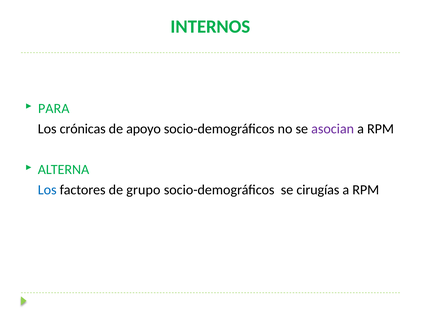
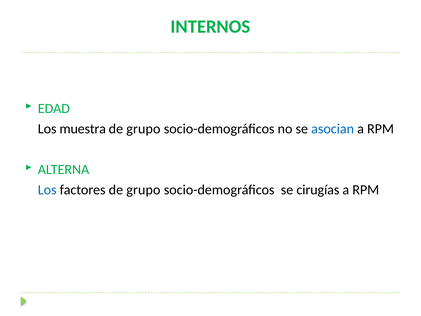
PARA: PARA -> EDAD
crónicas: crónicas -> muestra
apoyo at (144, 129): apoyo -> grupo
asocian colour: purple -> blue
